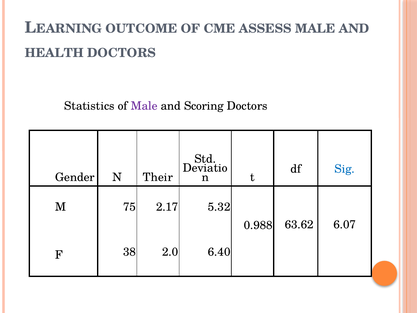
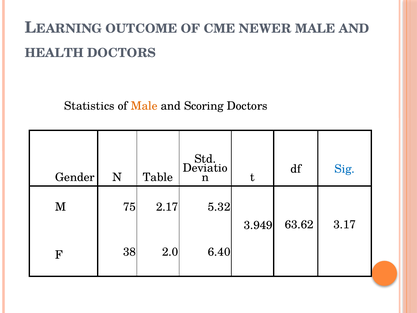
ASSESS: ASSESS -> NEWER
Male at (144, 106) colour: purple -> orange
Their: Their -> Table
0.988: 0.988 -> 3.949
6.07: 6.07 -> 3.17
